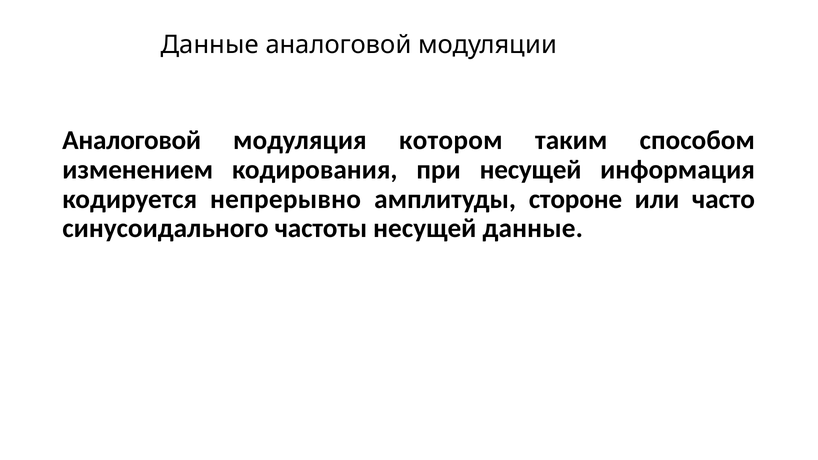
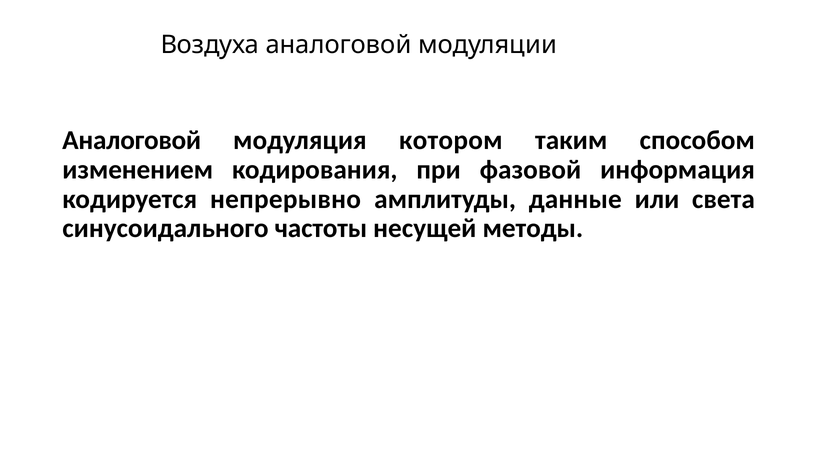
Данные at (210, 45): Данные -> Воздуха
при несущей: несущей -> фазовой
стороне: стороне -> данные
часто: часто -> света
несущей данные: данные -> методы
